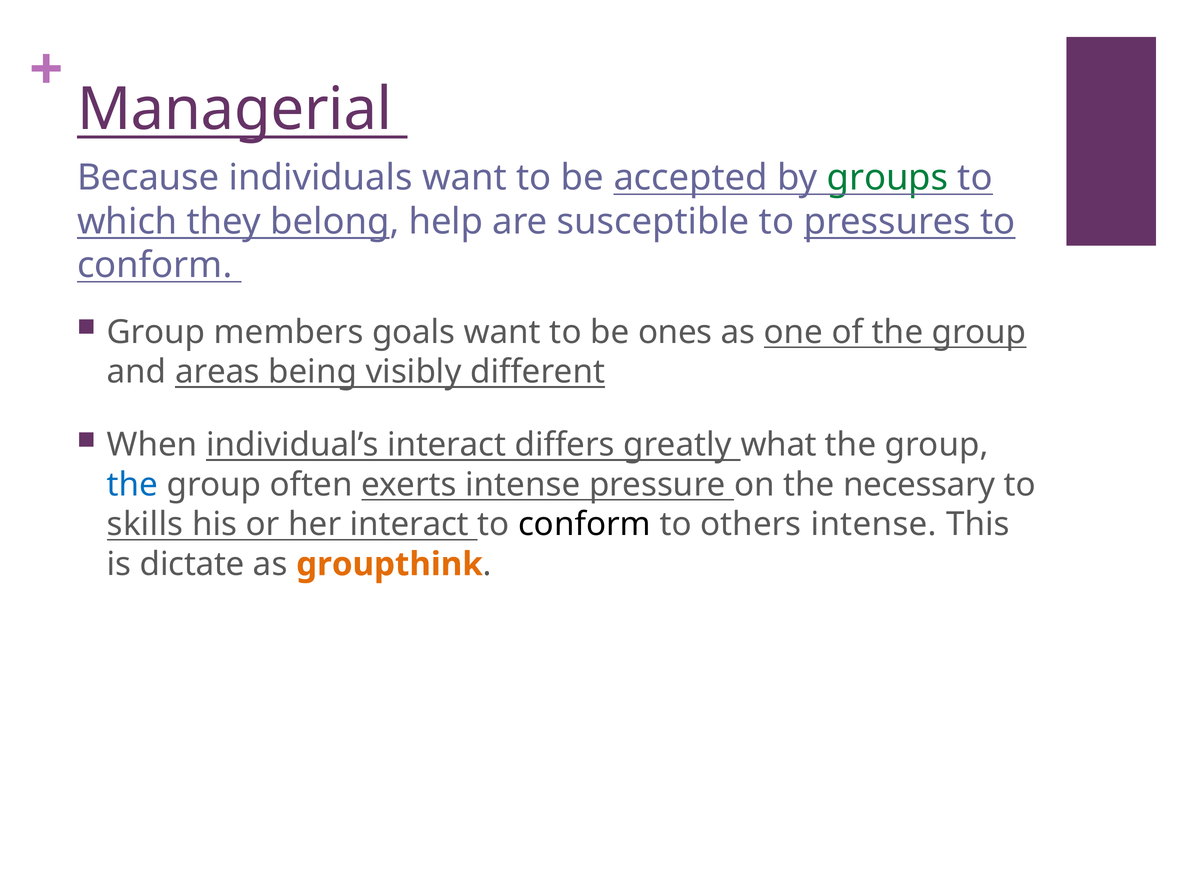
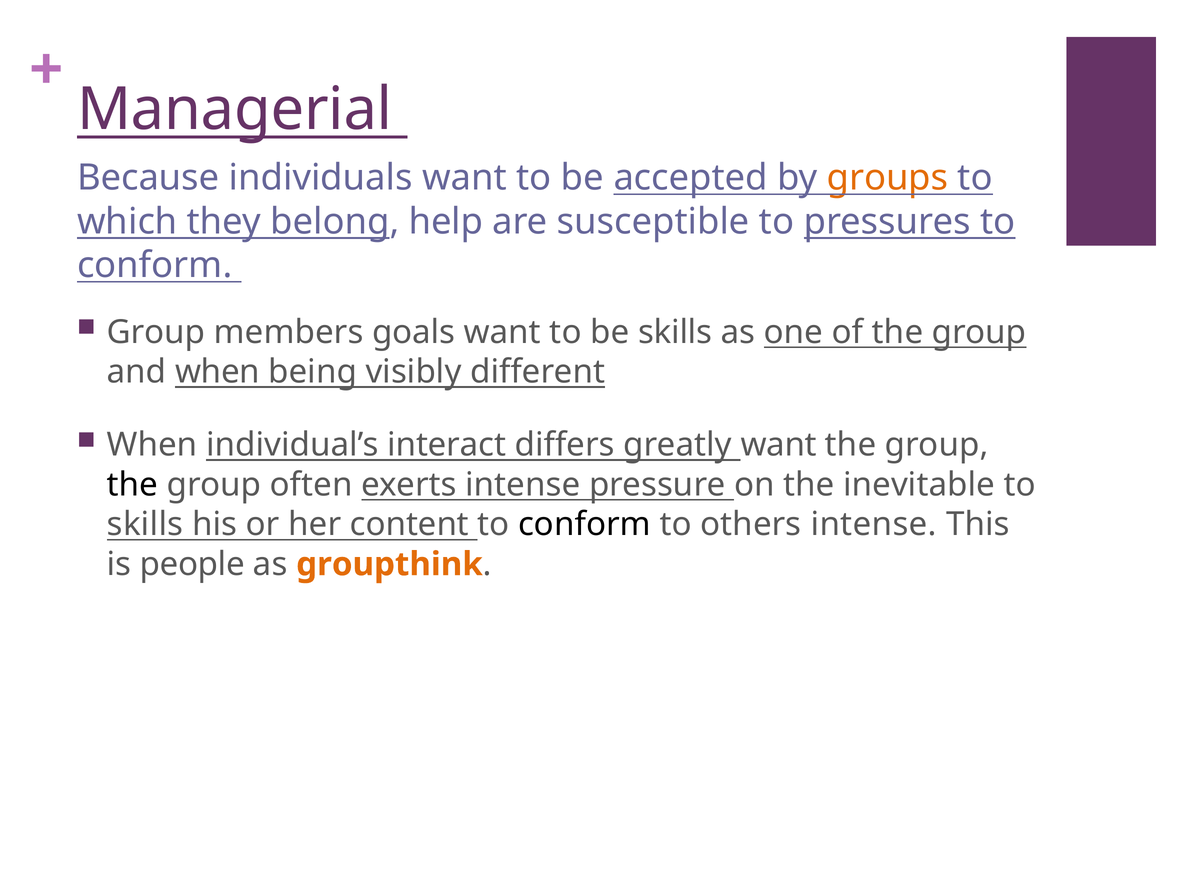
groups colour: green -> orange
be ones: ones -> skills
and areas: areas -> when
greatly what: what -> want
the at (132, 485) colour: blue -> black
necessary: necessary -> inevitable
her interact: interact -> content
dictate: dictate -> people
